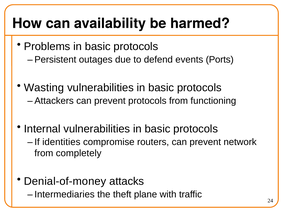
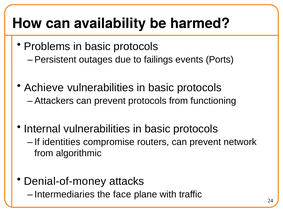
defend: defend -> failings
Wasting: Wasting -> Achieve
completely: completely -> algorithmic
theft: theft -> face
